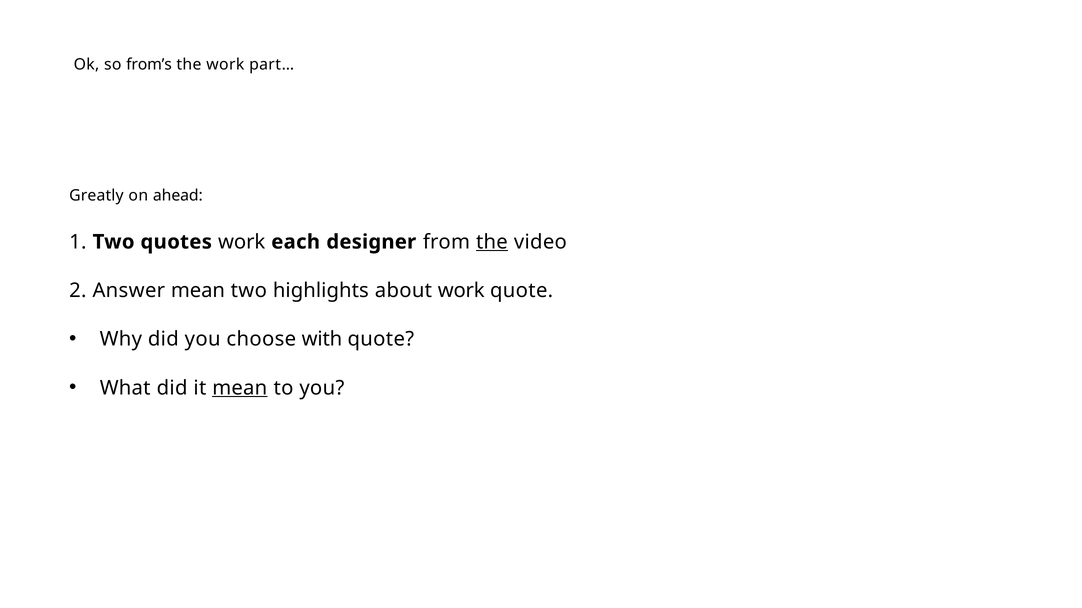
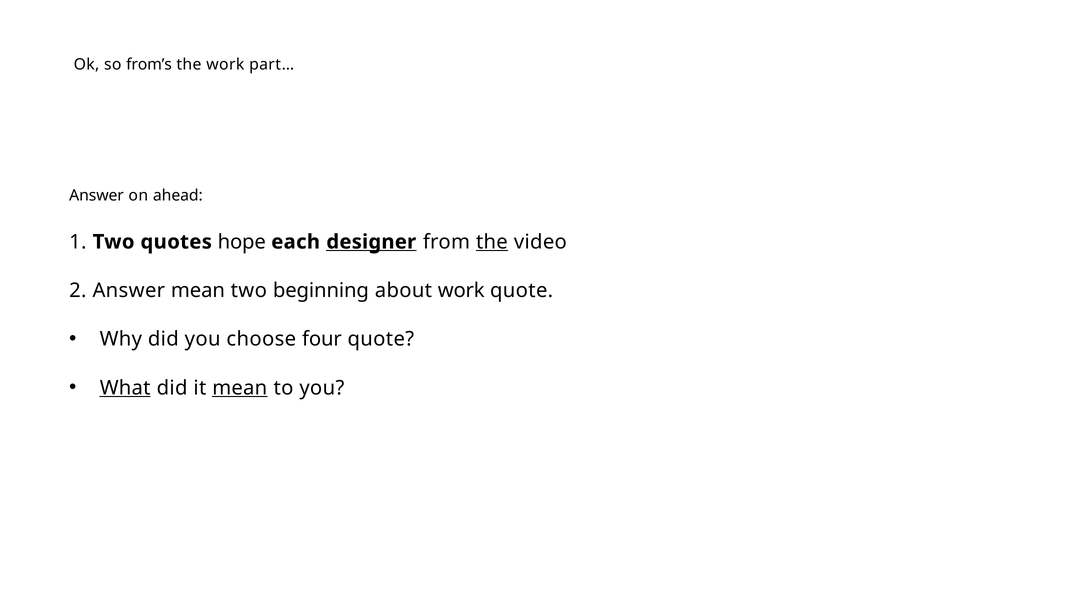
Greatly at (96, 196): Greatly -> Answer
quotes work: work -> hope
designer underline: none -> present
highlights: highlights -> beginning
with: with -> four
What underline: none -> present
